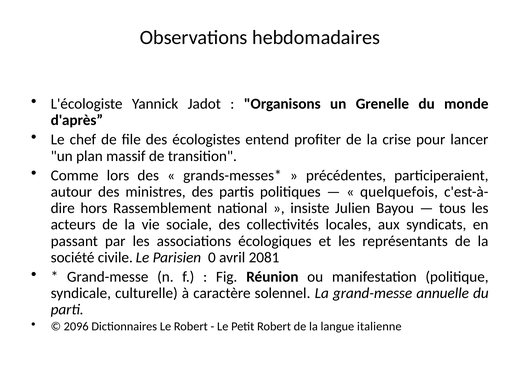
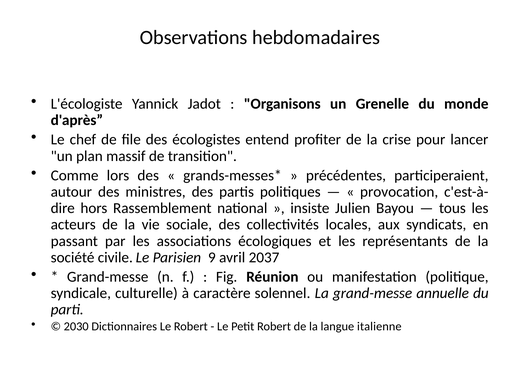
quelquefois: quelquefois -> provocation
0: 0 -> 9
2081: 2081 -> 2037
2096: 2096 -> 2030
